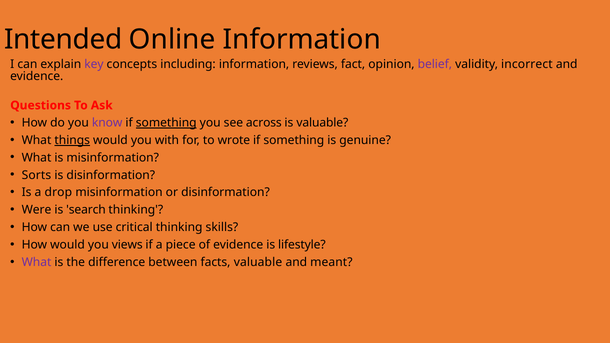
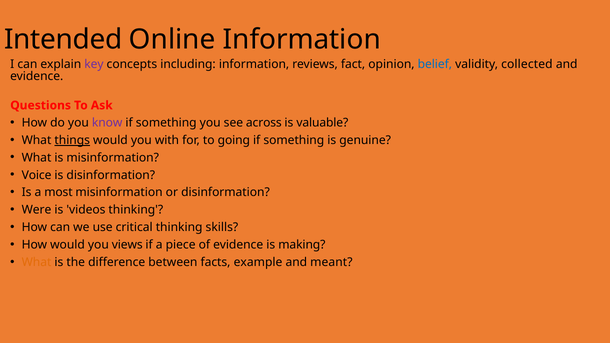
belief colour: purple -> blue
incorrect: incorrect -> collected
something at (166, 123) underline: present -> none
wrote: wrote -> going
Sorts: Sorts -> Voice
drop: drop -> most
search: search -> videos
lifestyle: lifestyle -> making
What at (37, 262) colour: purple -> orange
facts valuable: valuable -> example
